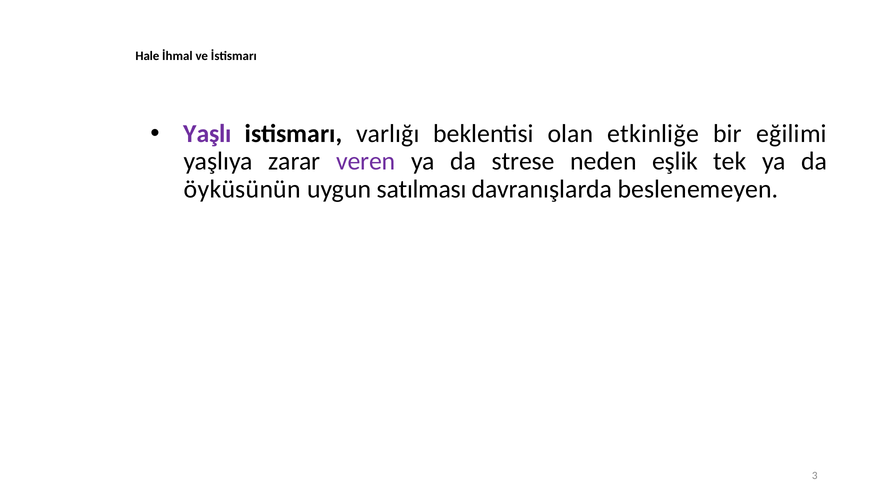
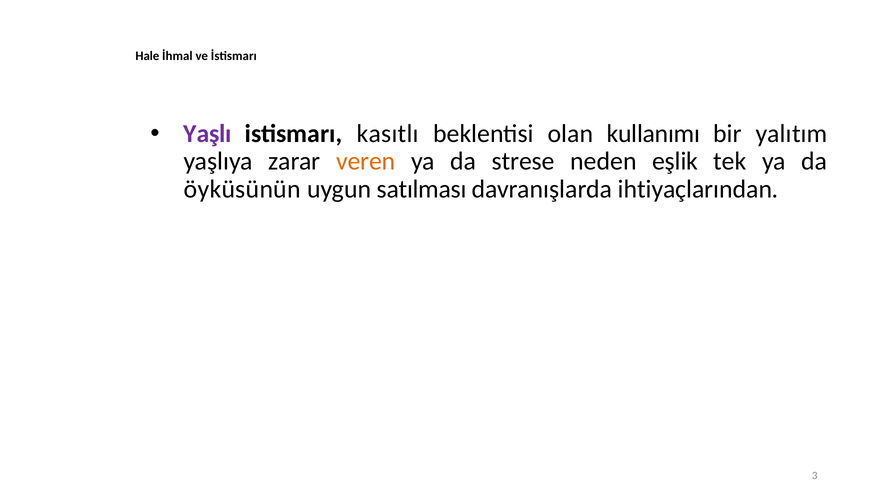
varlığı: varlığı -> kasıtlı
etkinliğe: etkinliğe -> kullanımı
eğilimi: eğilimi -> yalıtım
veren colour: purple -> orange
beslenemeyen: beslenemeyen -> ihtiyaçlarından
